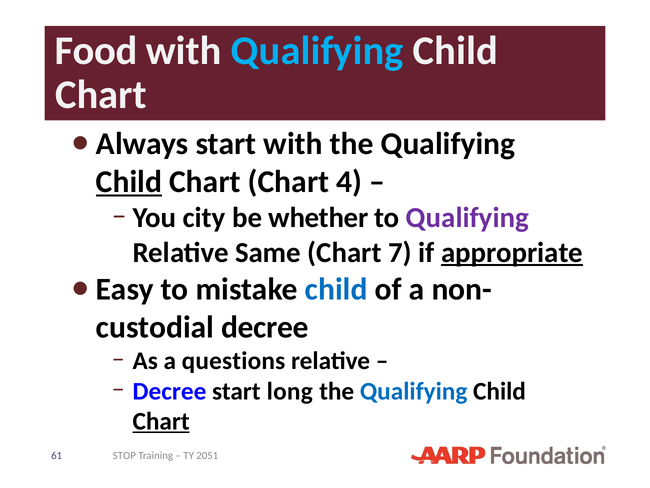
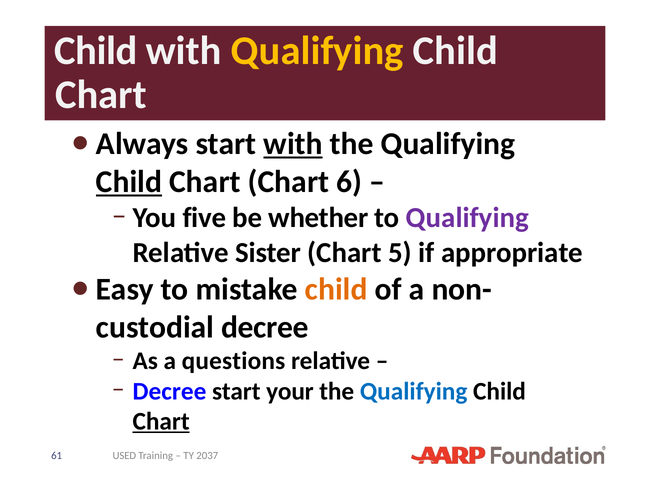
Food at (96, 51): Food -> Child
Qualifying at (317, 51) colour: light blue -> yellow
with at (293, 144) underline: none -> present
4: 4 -> 6
city: city -> five
Same: Same -> Sister
7: 7 -> 5
appropriate underline: present -> none
child at (336, 289) colour: blue -> orange
long: long -> your
STOP: STOP -> USED
2051: 2051 -> 2037
